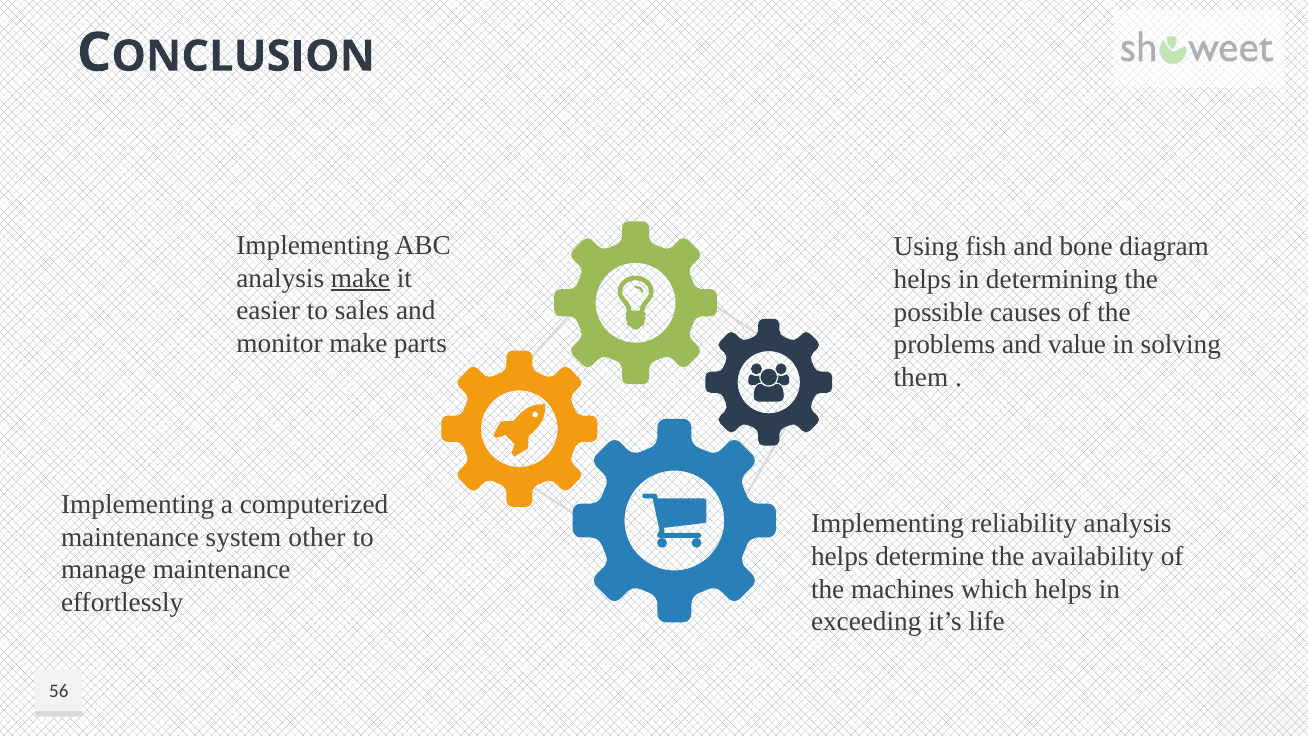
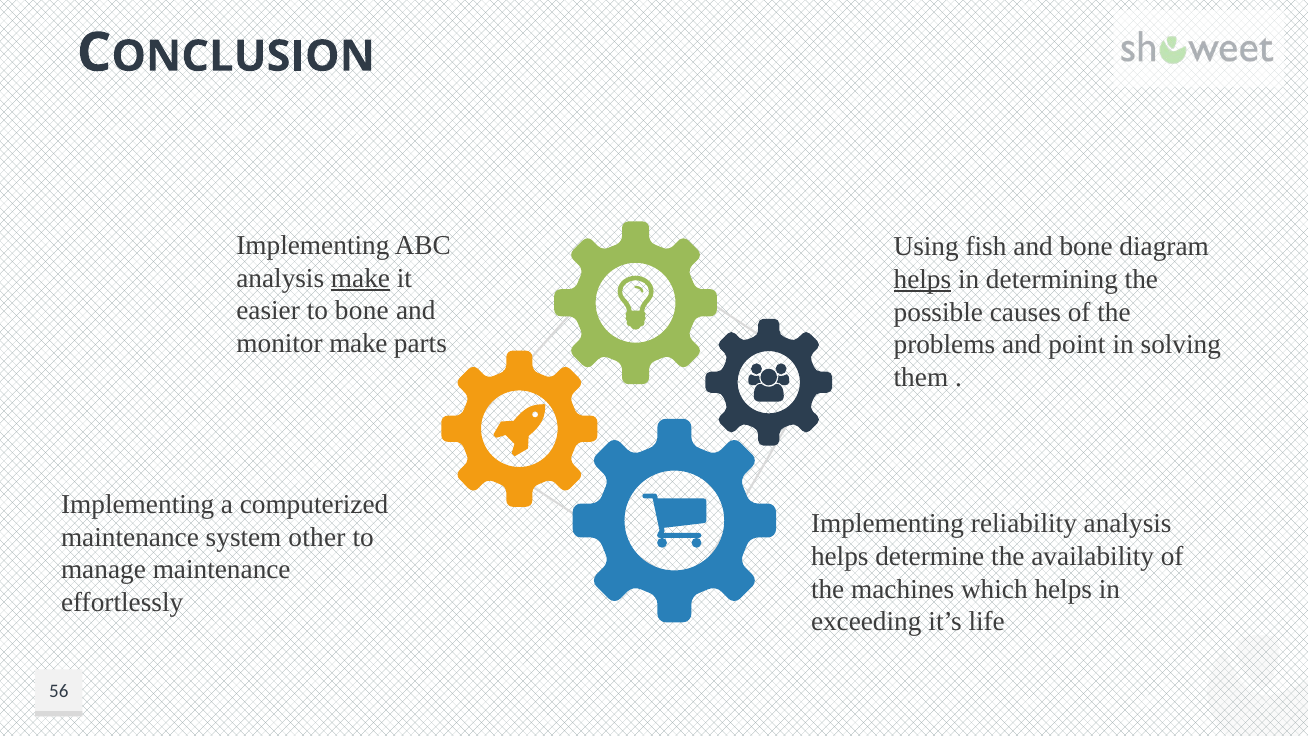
helps at (922, 279) underline: none -> present
to sales: sales -> bone
value: value -> point
